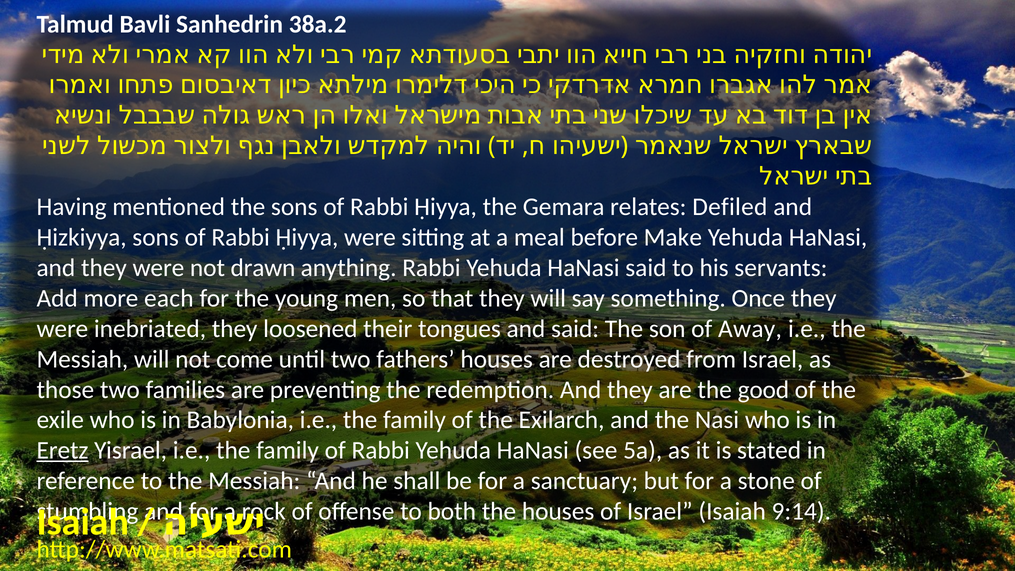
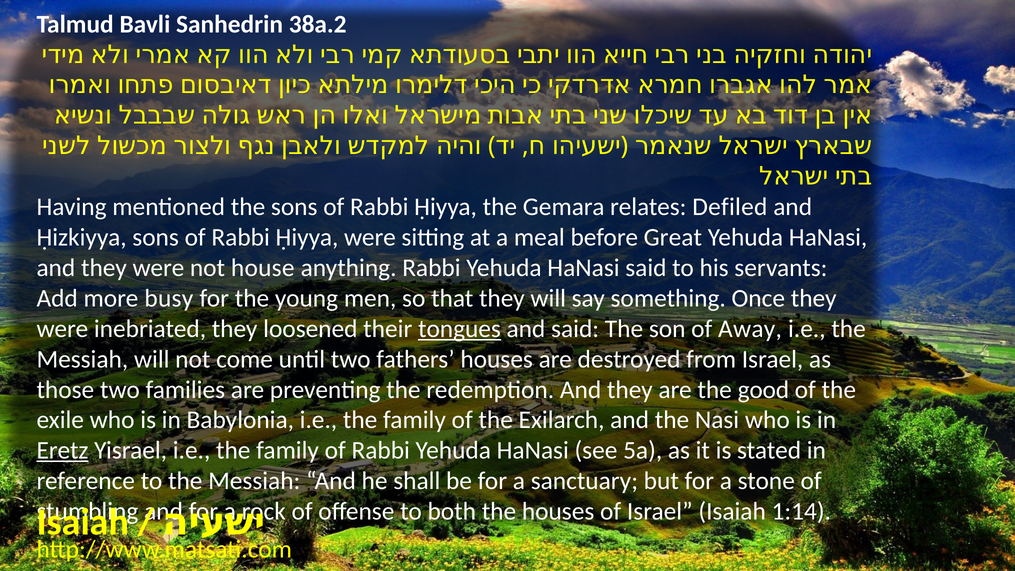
Make: Make -> Great
drawn: drawn -> house
each: each -> busy
tongues underline: none -> present
9:14: 9:14 -> 1:14
